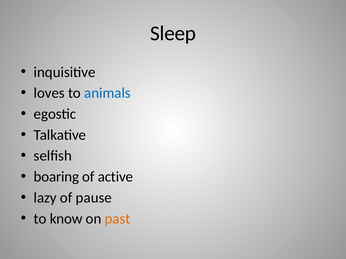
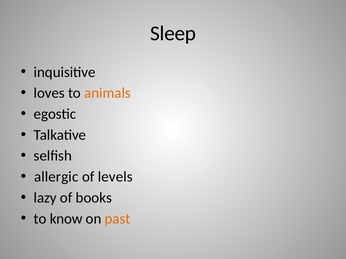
animals colour: blue -> orange
boaring: boaring -> allergic
active: active -> levels
pause: pause -> books
